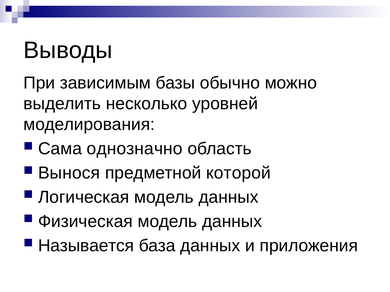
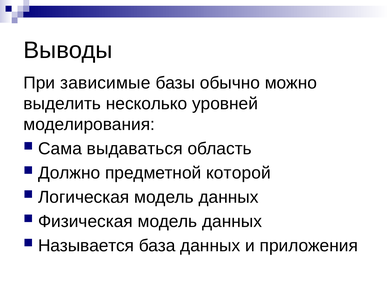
зависимым: зависимым -> зависимые
однозначно: однозначно -> выдаваться
Вынося: Вынося -> Должно
